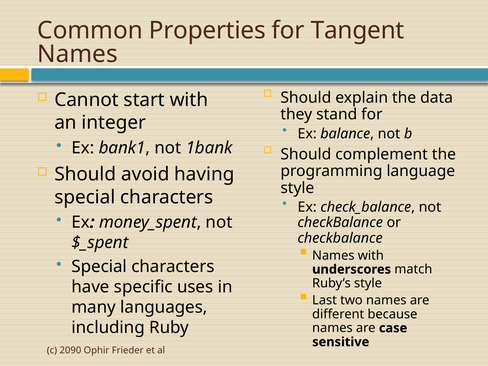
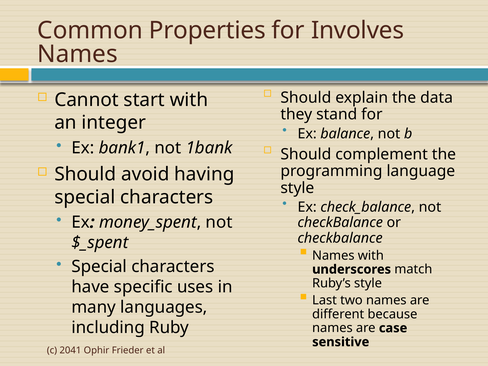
Tangent: Tangent -> Involves
2090: 2090 -> 2041
